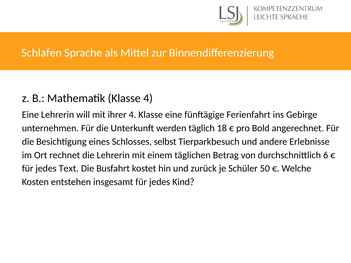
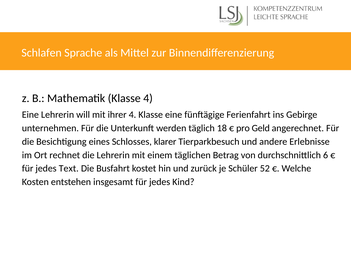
Bold: Bold -> Geld
selbst: selbst -> klarer
50: 50 -> 52
